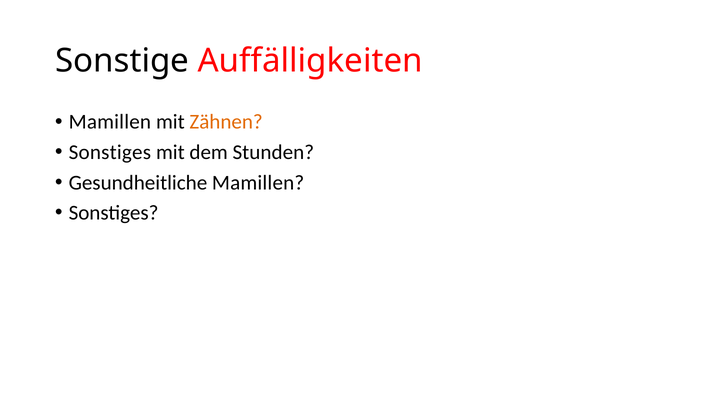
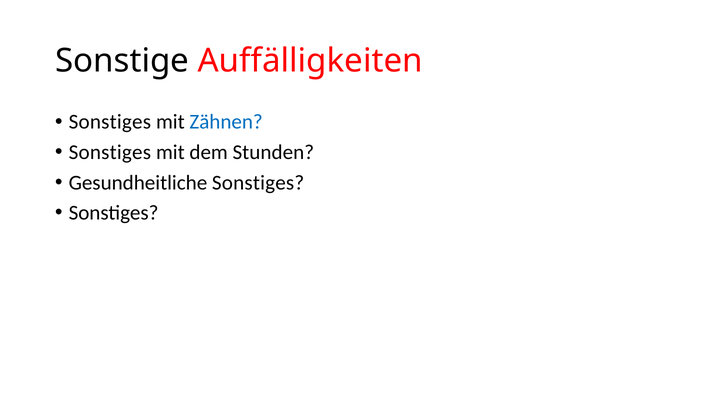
Mamillen at (110, 122): Mamillen -> Sonstiges
Zähnen colour: orange -> blue
Gesundheitliche Mamillen: Mamillen -> Sonstiges
